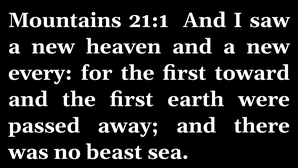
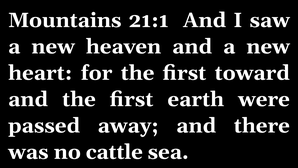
every: every -> heart
beast: beast -> cattle
